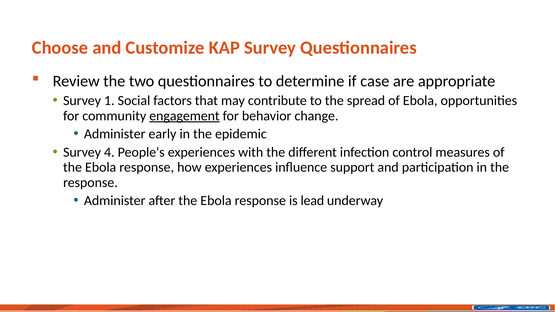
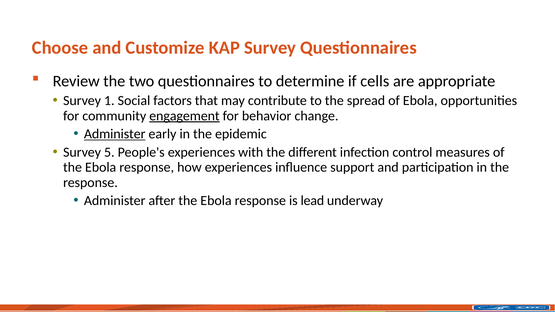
case: case -> cells
Administer at (115, 134) underline: none -> present
4: 4 -> 5
